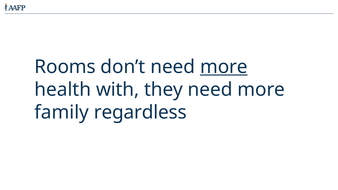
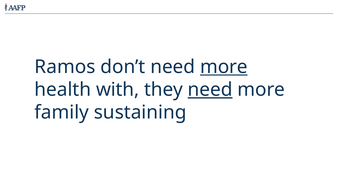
Rooms: Rooms -> Ramos
need at (210, 90) underline: none -> present
regardless: regardless -> sustaining
